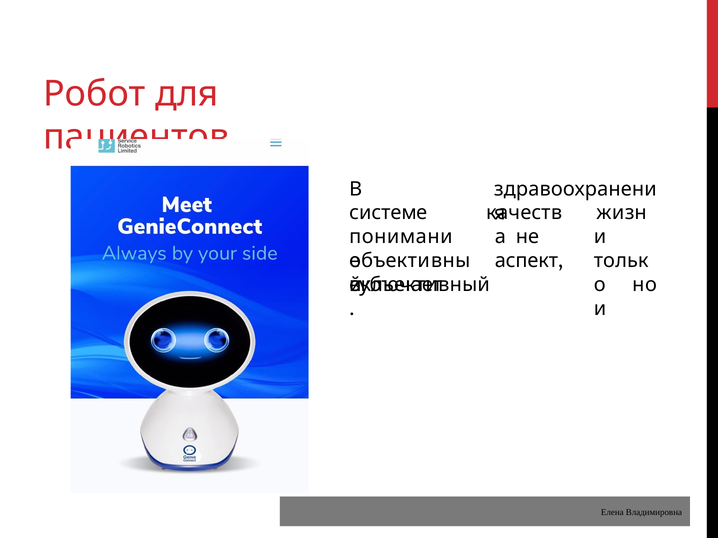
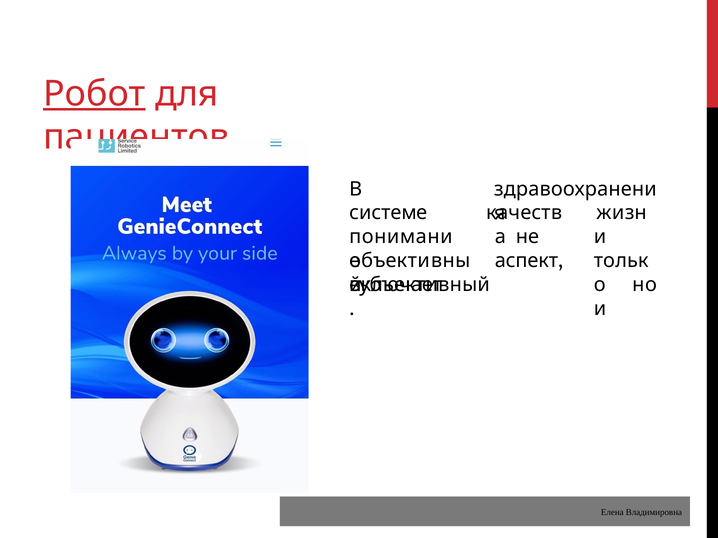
Робот underline: none -> present
